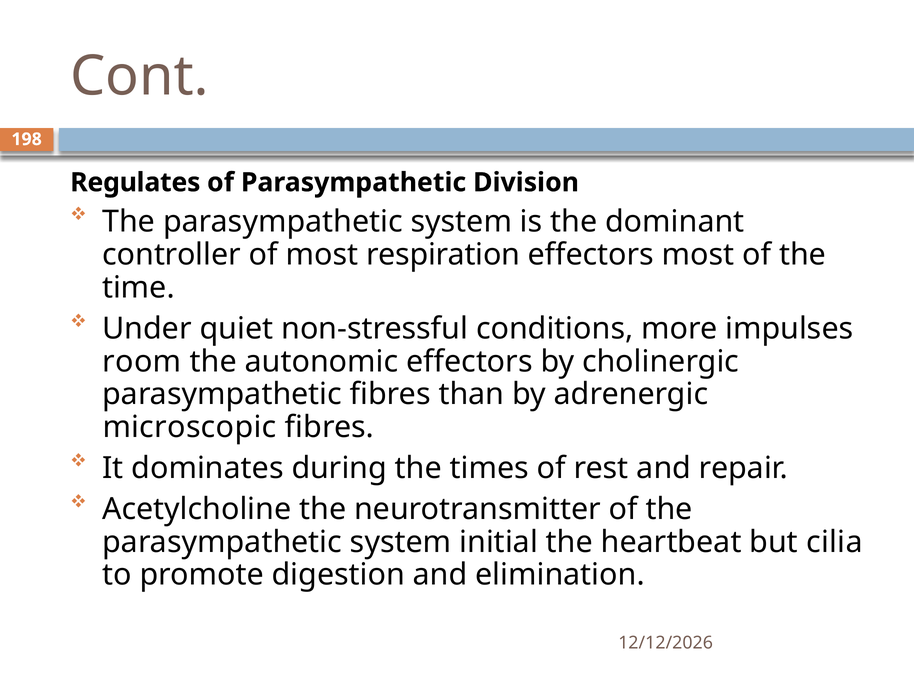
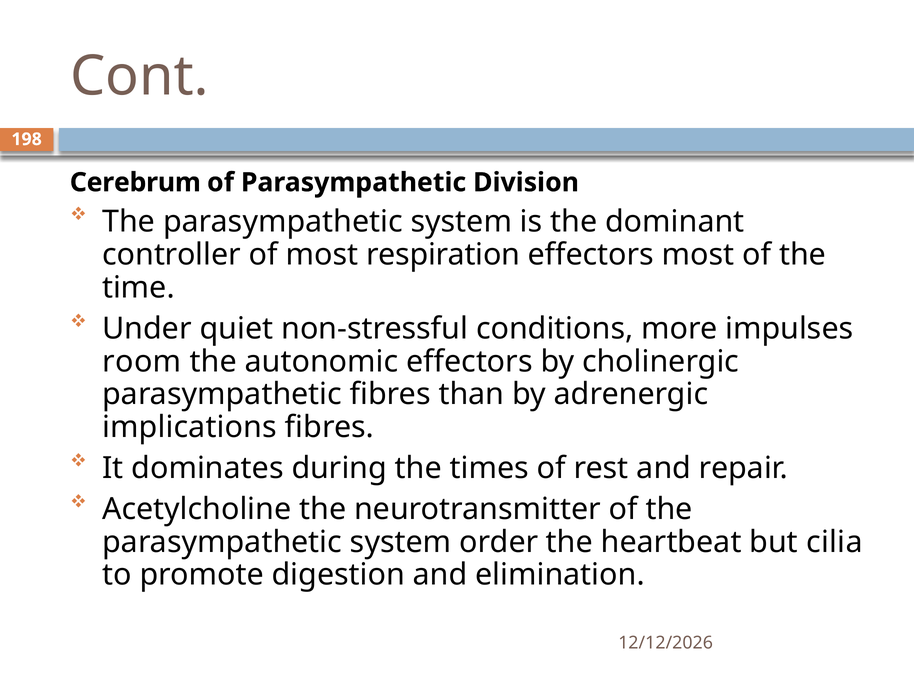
Regulates: Regulates -> Cerebrum
microscopic: microscopic -> implications
initial: initial -> order
